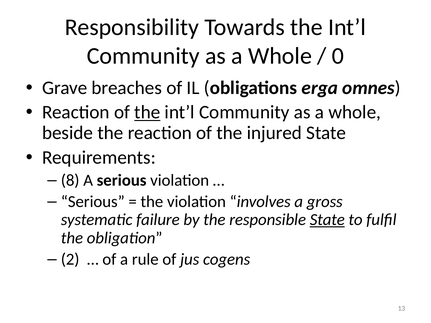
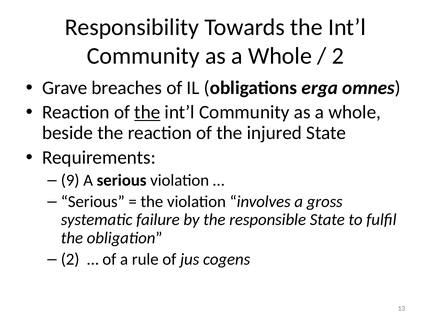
0 at (338, 56): 0 -> 2
8: 8 -> 9
State at (327, 220) underline: present -> none
